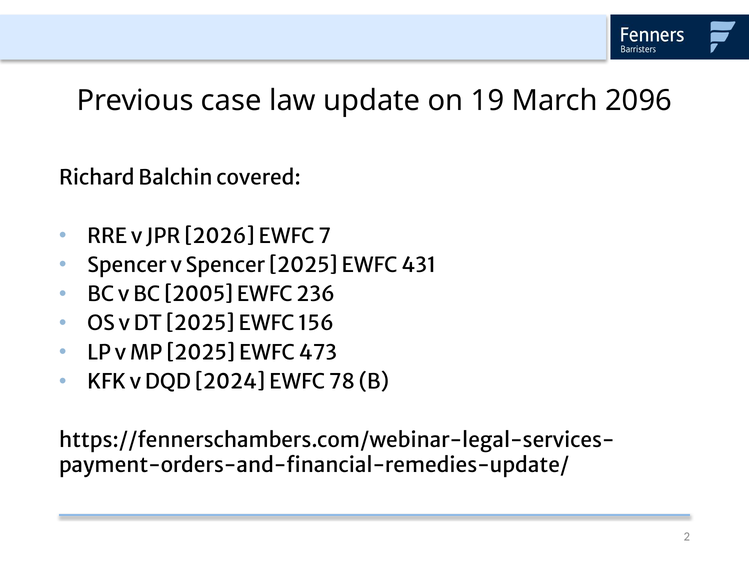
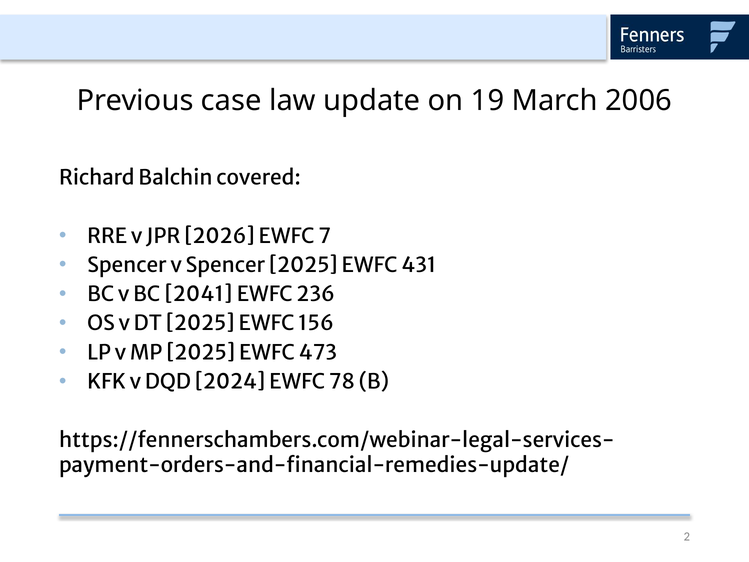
2096: 2096 -> 2006
2005: 2005 -> 2041
